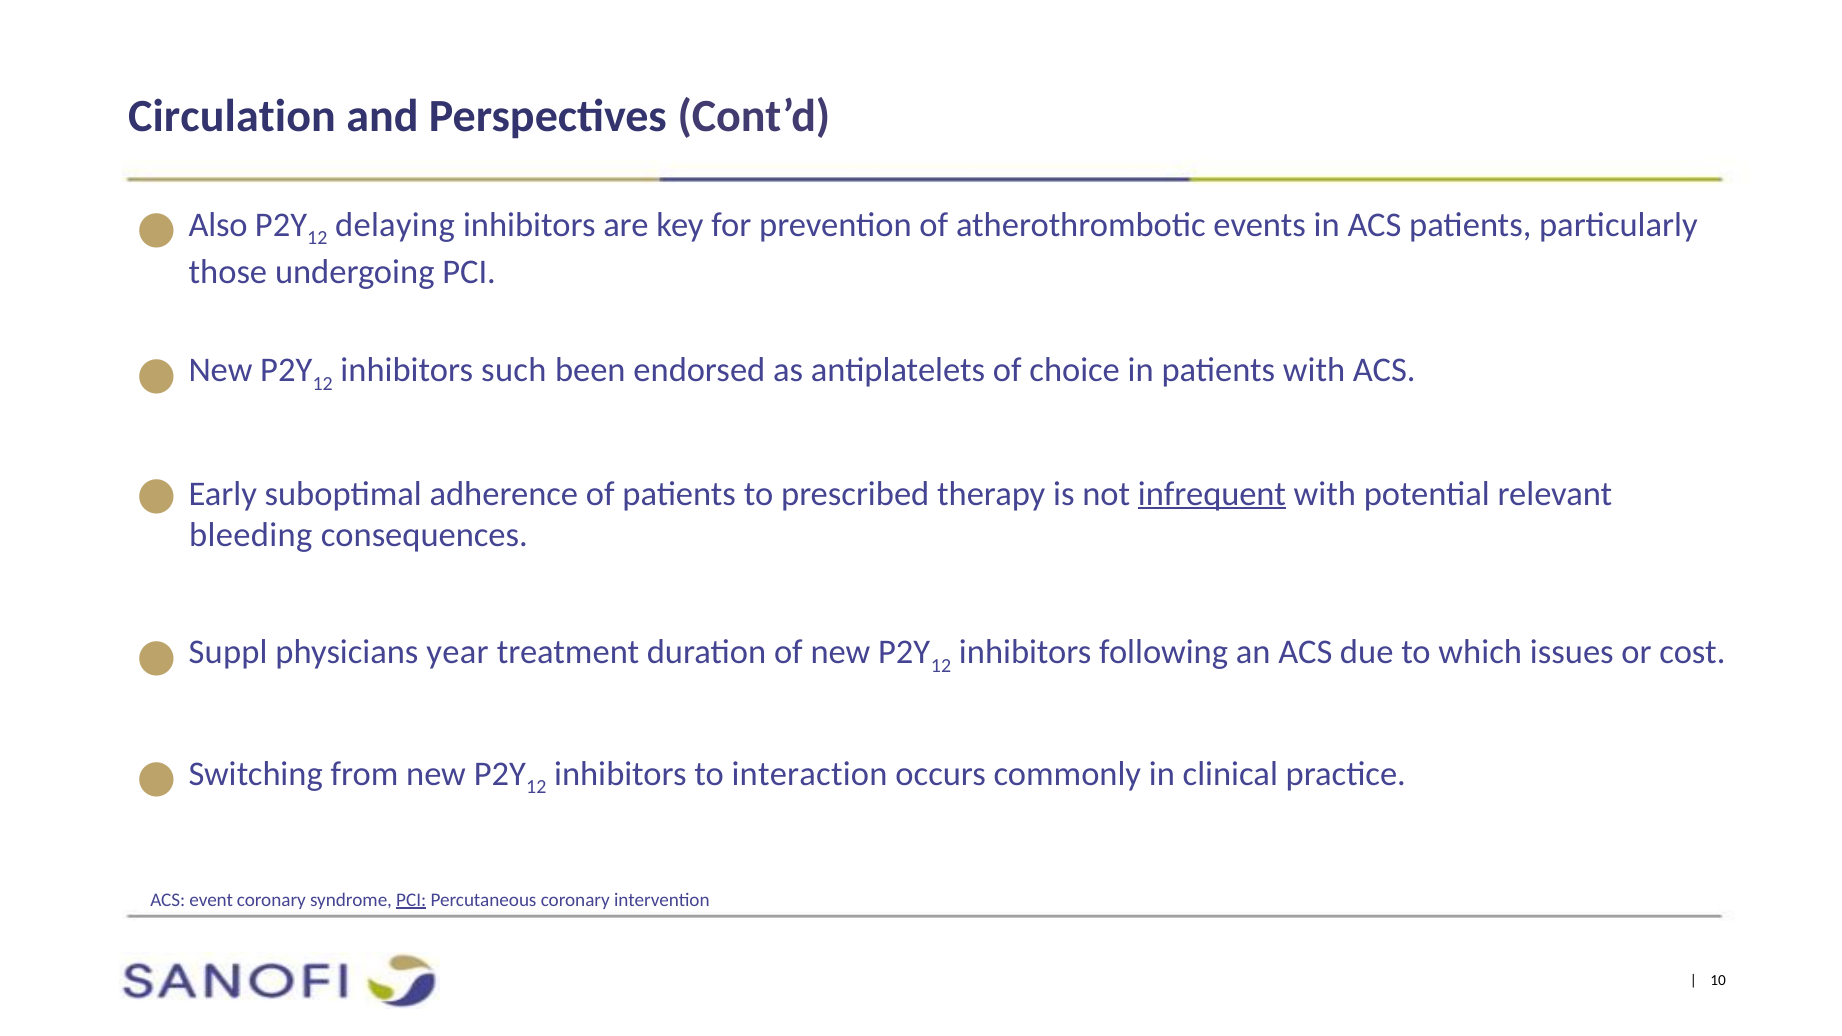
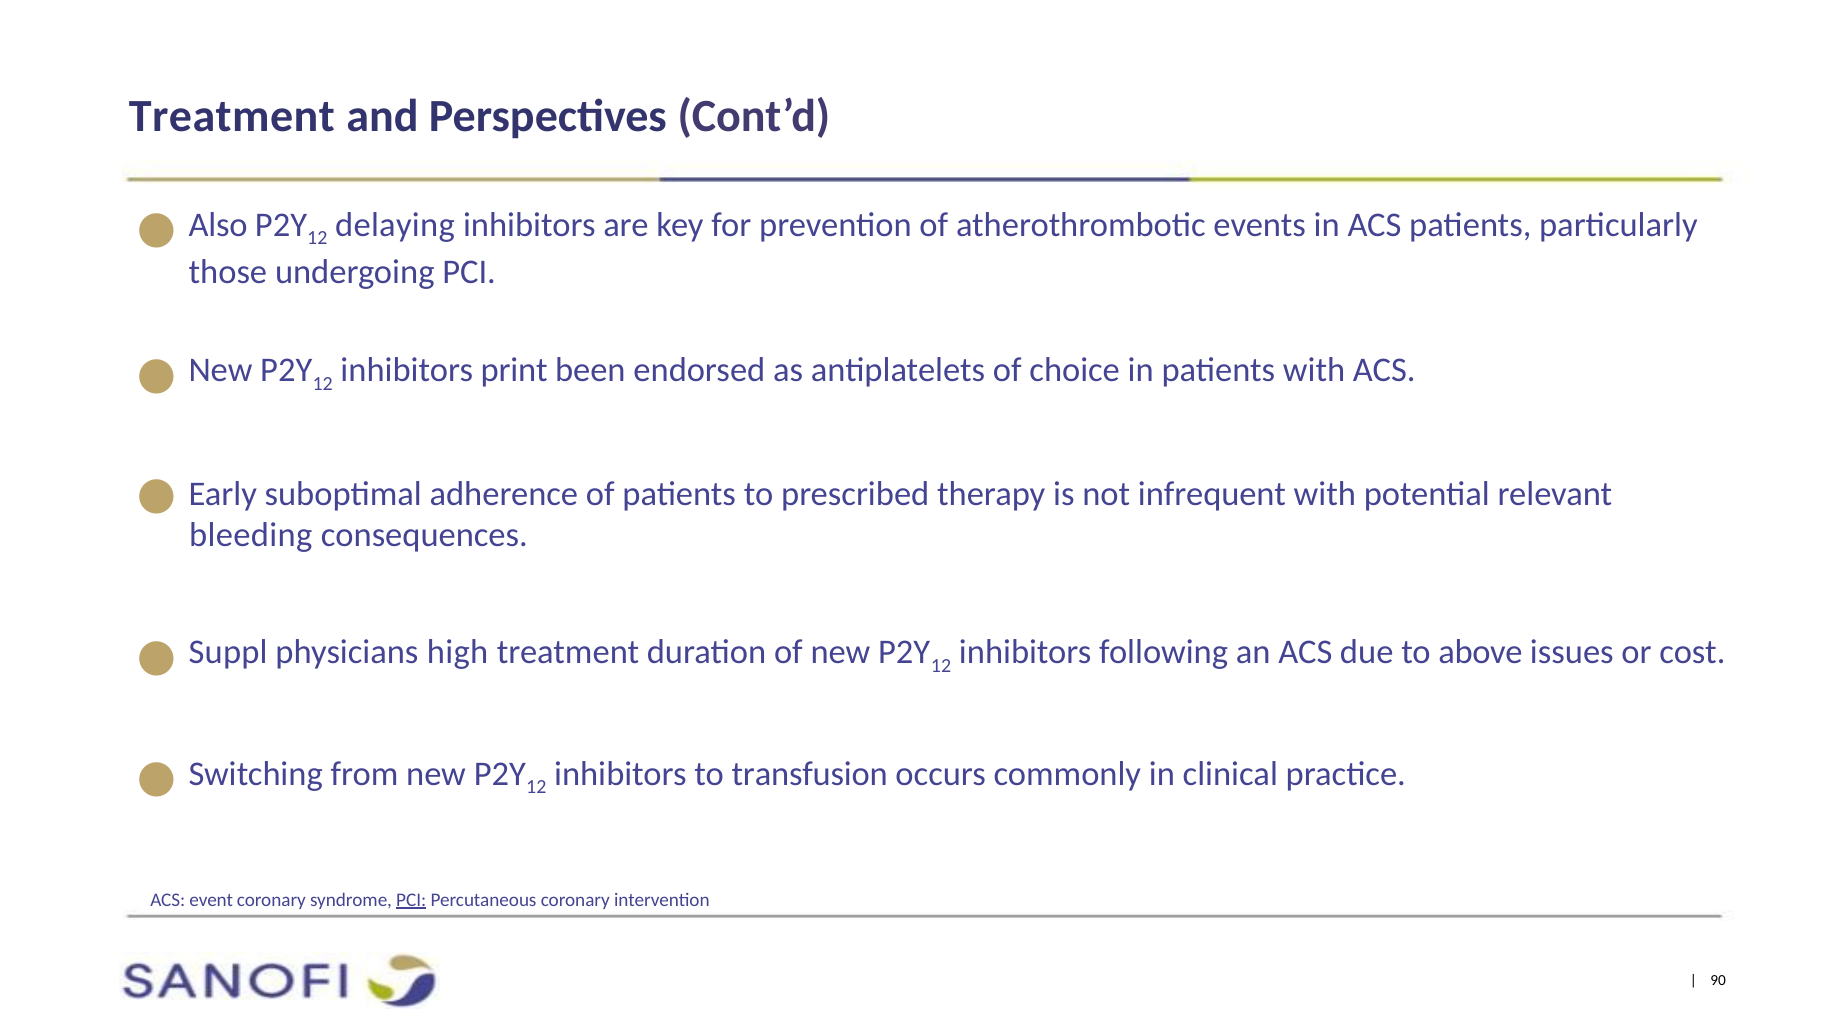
Circulation at (232, 116): Circulation -> Treatment
such: such -> print
infrequent underline: present -> none
year: year -> high
which: which -> above
interaction: interaction -> transfusion
10: 10 -> 90
